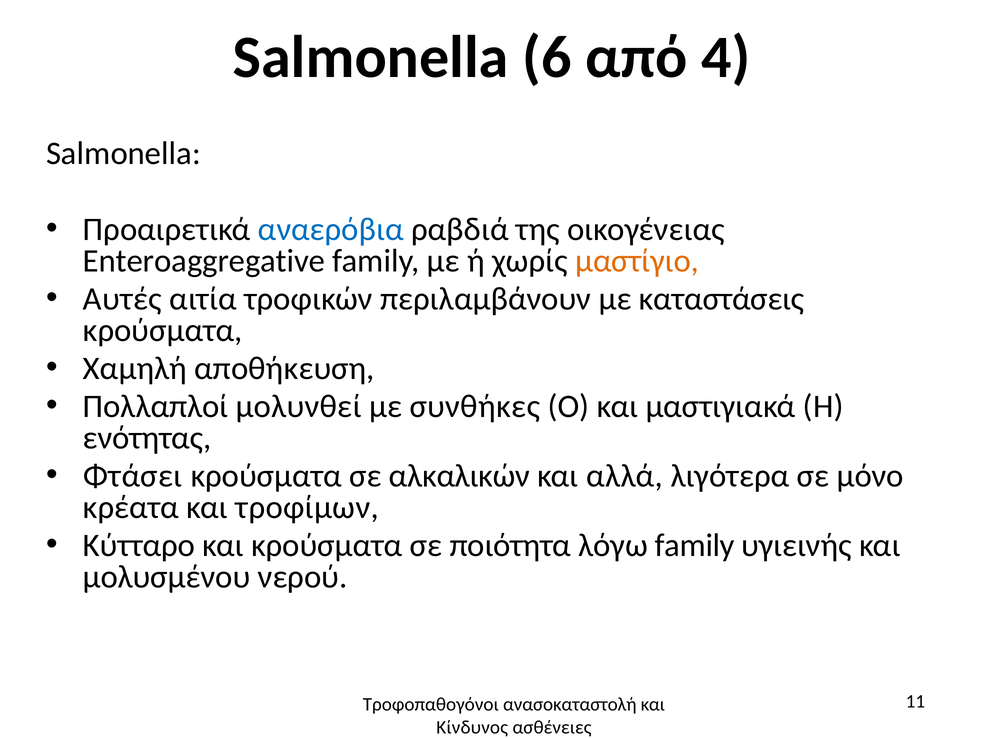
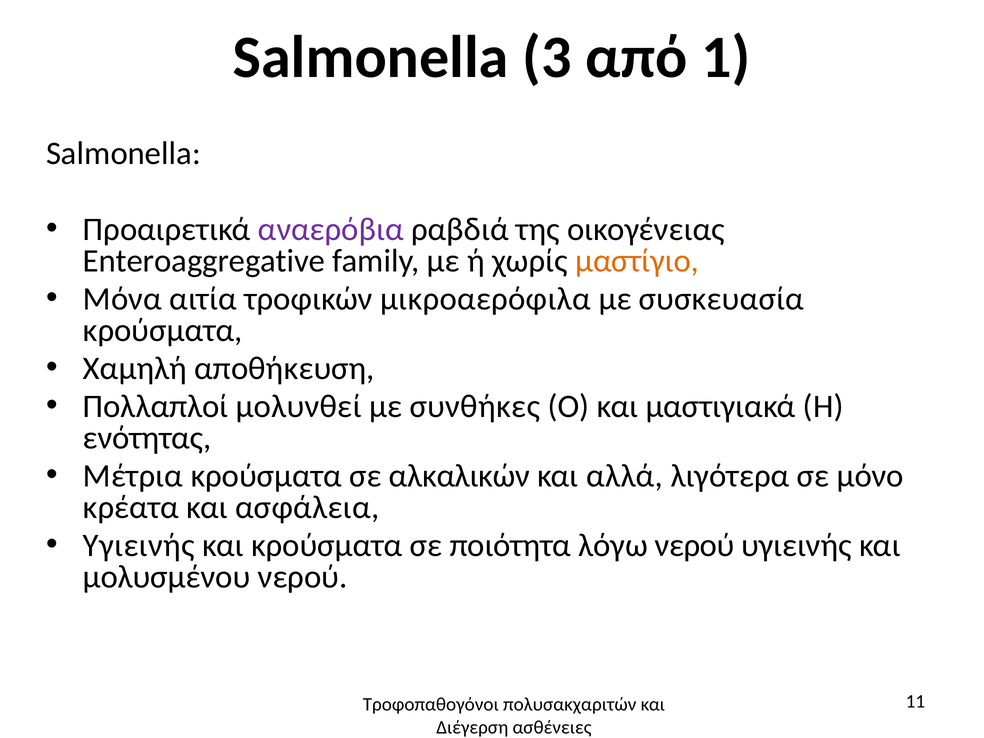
6: 6 -> 3
4: 4 -> 1
αναερόβια colour: blue -> purple
Αυτές: Αυτές -> Μόνα
περιλαμβάνουν: περιλαμβάνουν -> μικροαερόφιλα
καταστάσεις: καταστάσεις -> συσκευασία
Φτάσει: Φτάσει -> Μέτρια
τροφίμων: τροφίμων -> ασφάλεια
Κύτταρο at (139, 545): Κύτταρο -> Υγιεινής
λόγω family: family -> νερού
ανασοκαταστολή: ανασοκαταστολή -> πολυσακχαριτών
Κίνδυνος: Κίνδυνος -> Διέγερση
